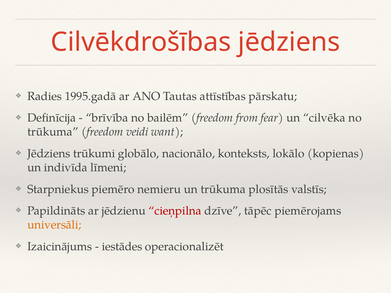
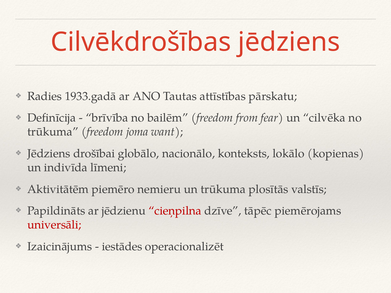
1995.gadā: 1995.gadā -> 1933.gadā
veidi: veidi -> joma
trūkumi: trūkumi -> drošībai
Starpniekus: Starpniekus -> Aktivitātēm
universāli colour: orange -> red
